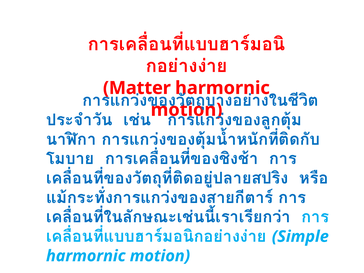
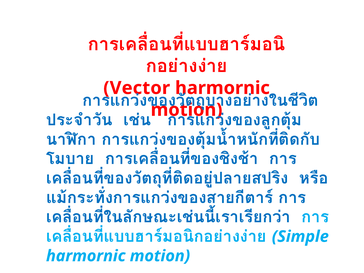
Matter: Matter -> Vector
